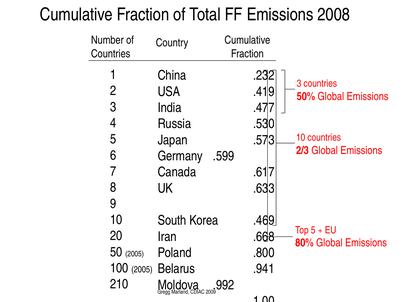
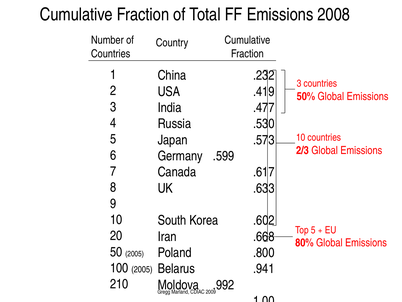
.469: .469 -> .602
